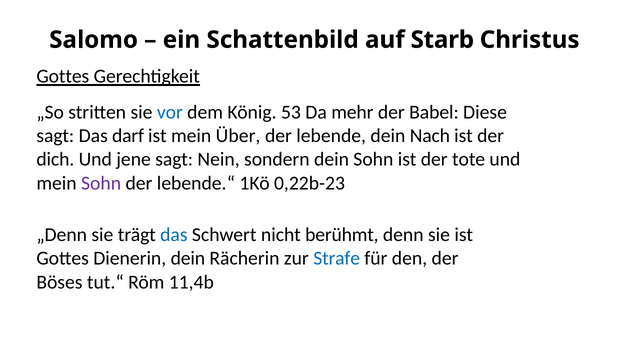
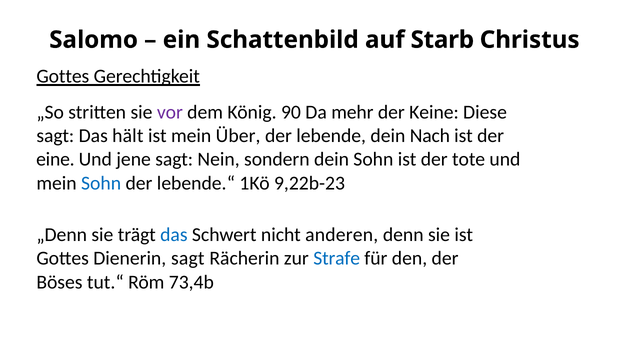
vor colour: blue -> purple
53: 53 -> 90
Babel: Babel -> Keine
darf: darf -> hält
dich: dich -> eine
Sohn at (101, 183) colour: purple -> blue
0,22b-23: 0,22b-23 -> 9,22b-23
berühmt: berühmt -> anderen
Dienerin dein: dein -> sagt
11,4b: 11,4b -> 73,4b
